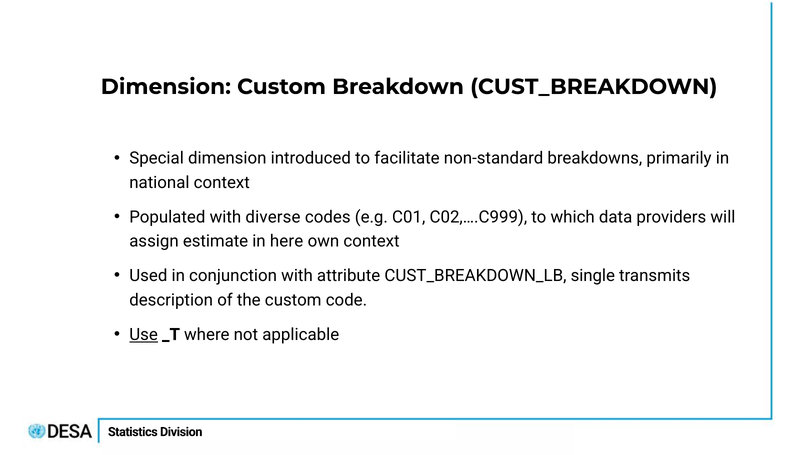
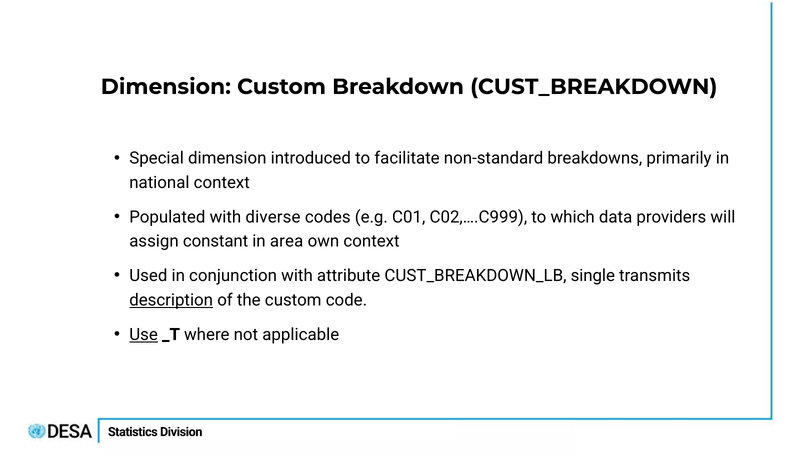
estimate: estimate -> constant
here: here -> area
description underline: none -> present
